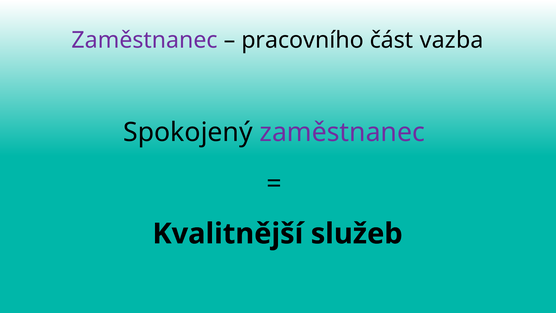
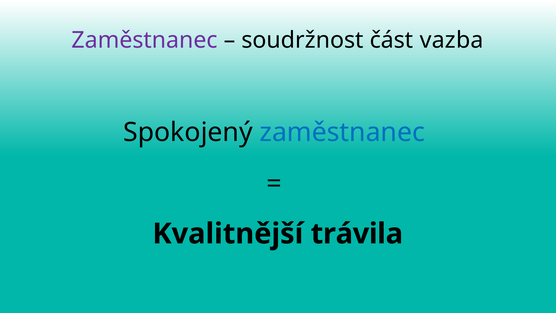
pracovního: pracovního -> soudržnost
zaměstnanec at (342, 132) colour: purple -> blue
služeb: služeb -> trávila
